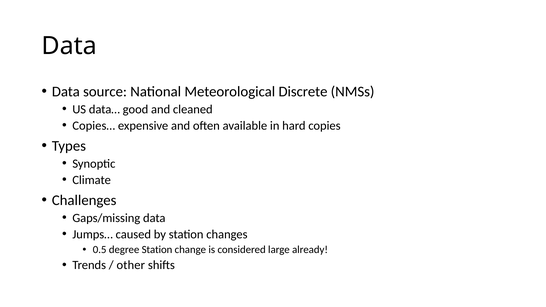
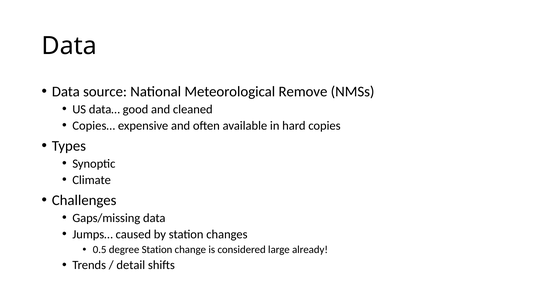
Discrete: Discrete -> Remove
other: other -> detail
